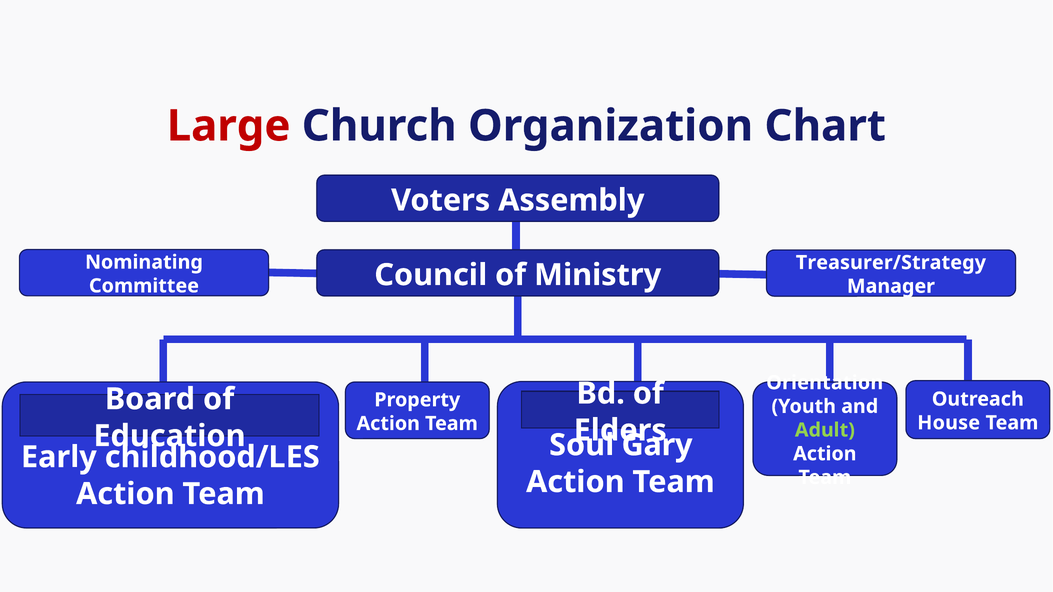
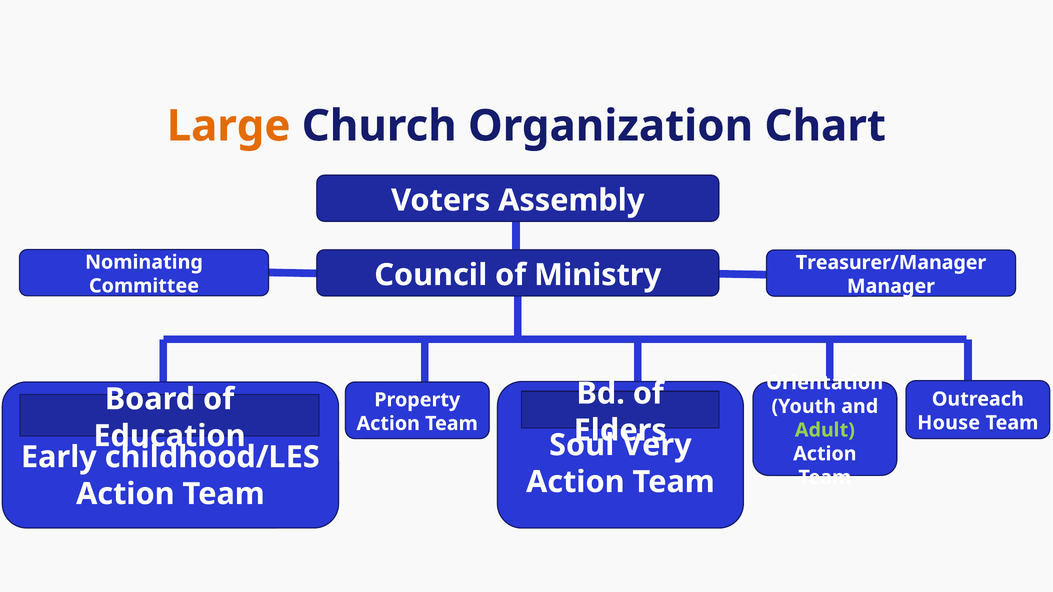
Large colour: red -> orange
Treasurer/Strategy: Treasurer/Strategy -> Treasurer/Manager
Gary: Gary -> Very
